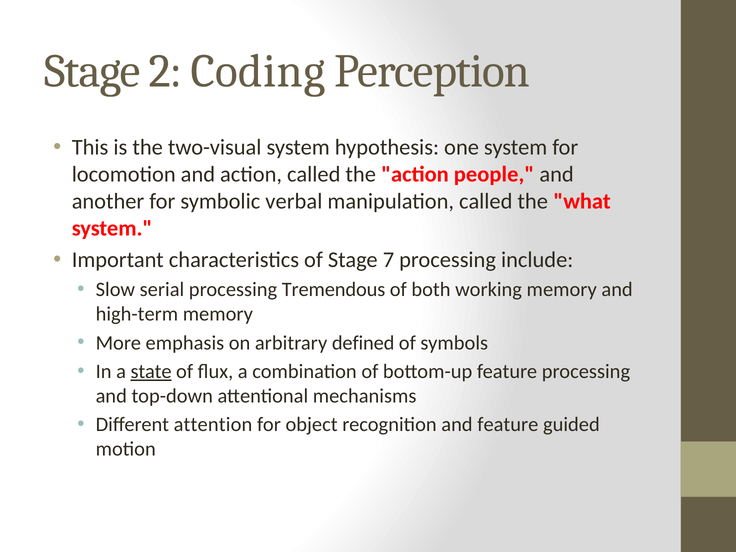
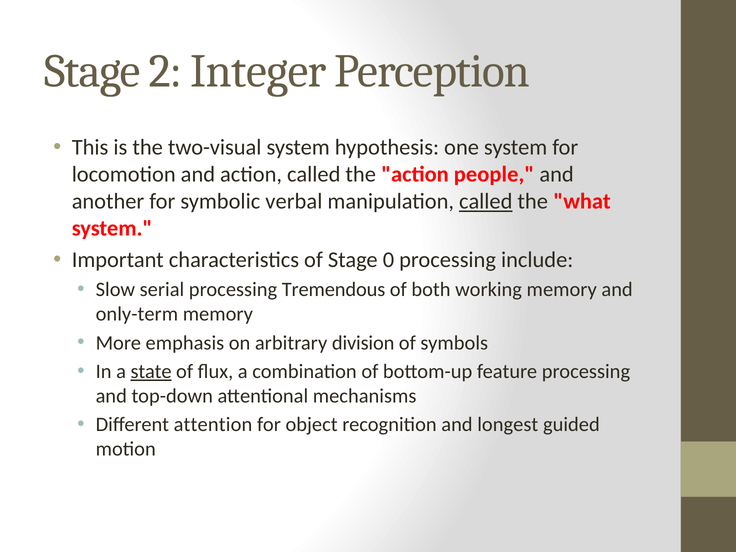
Coding: Coding -> Integer
called at (486, 201) underline: none -> present
7: 7 -> 0
high-term: high-term -> only-term
defined: defined -> division
and feature: feature -> longest
